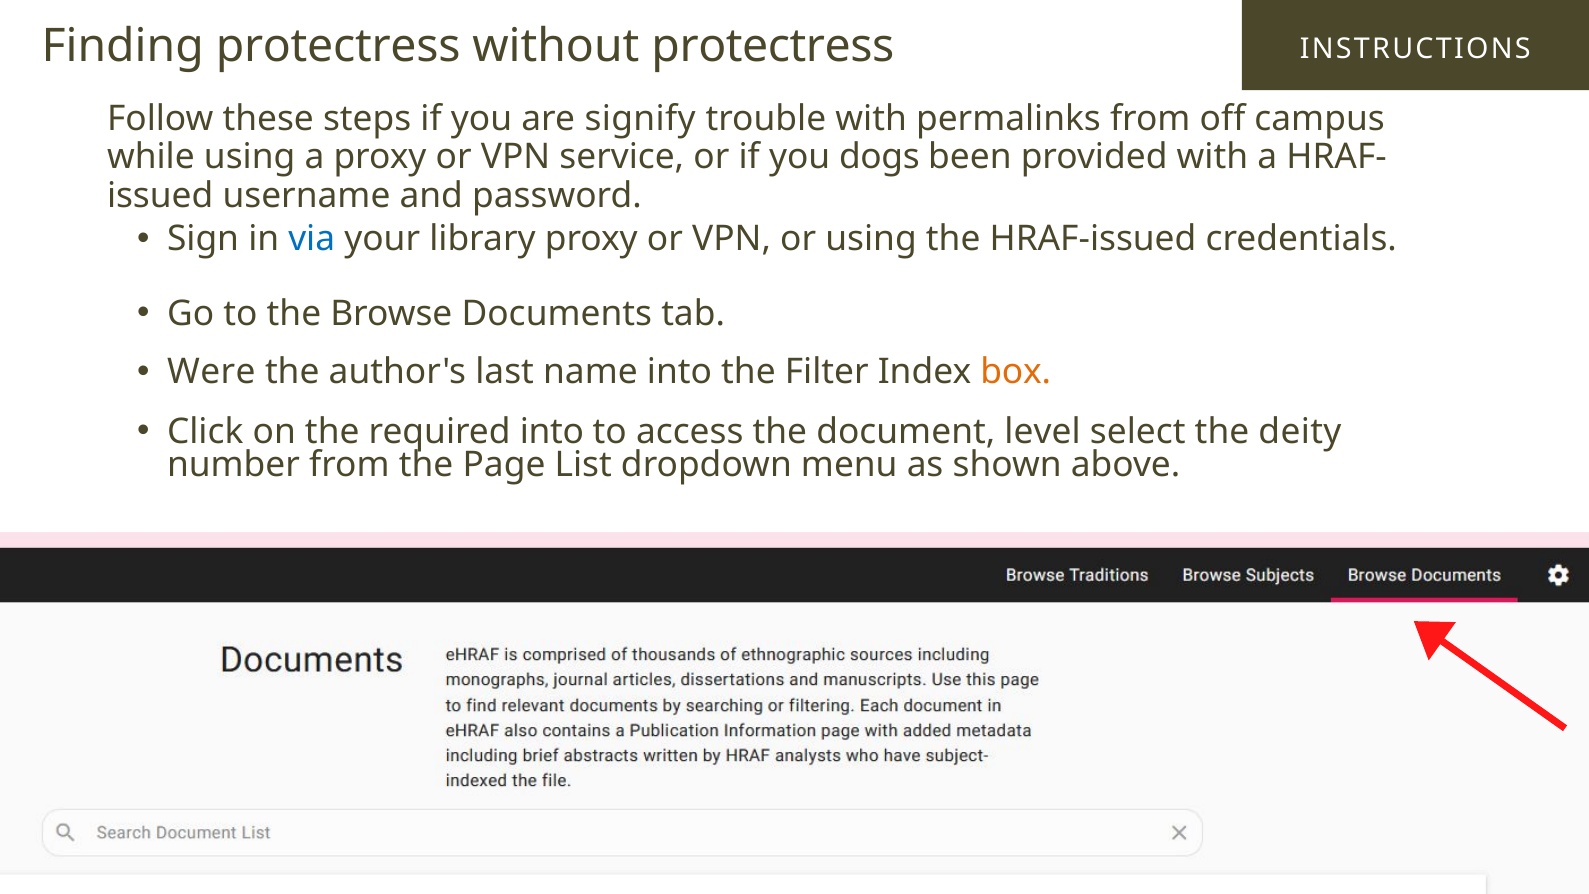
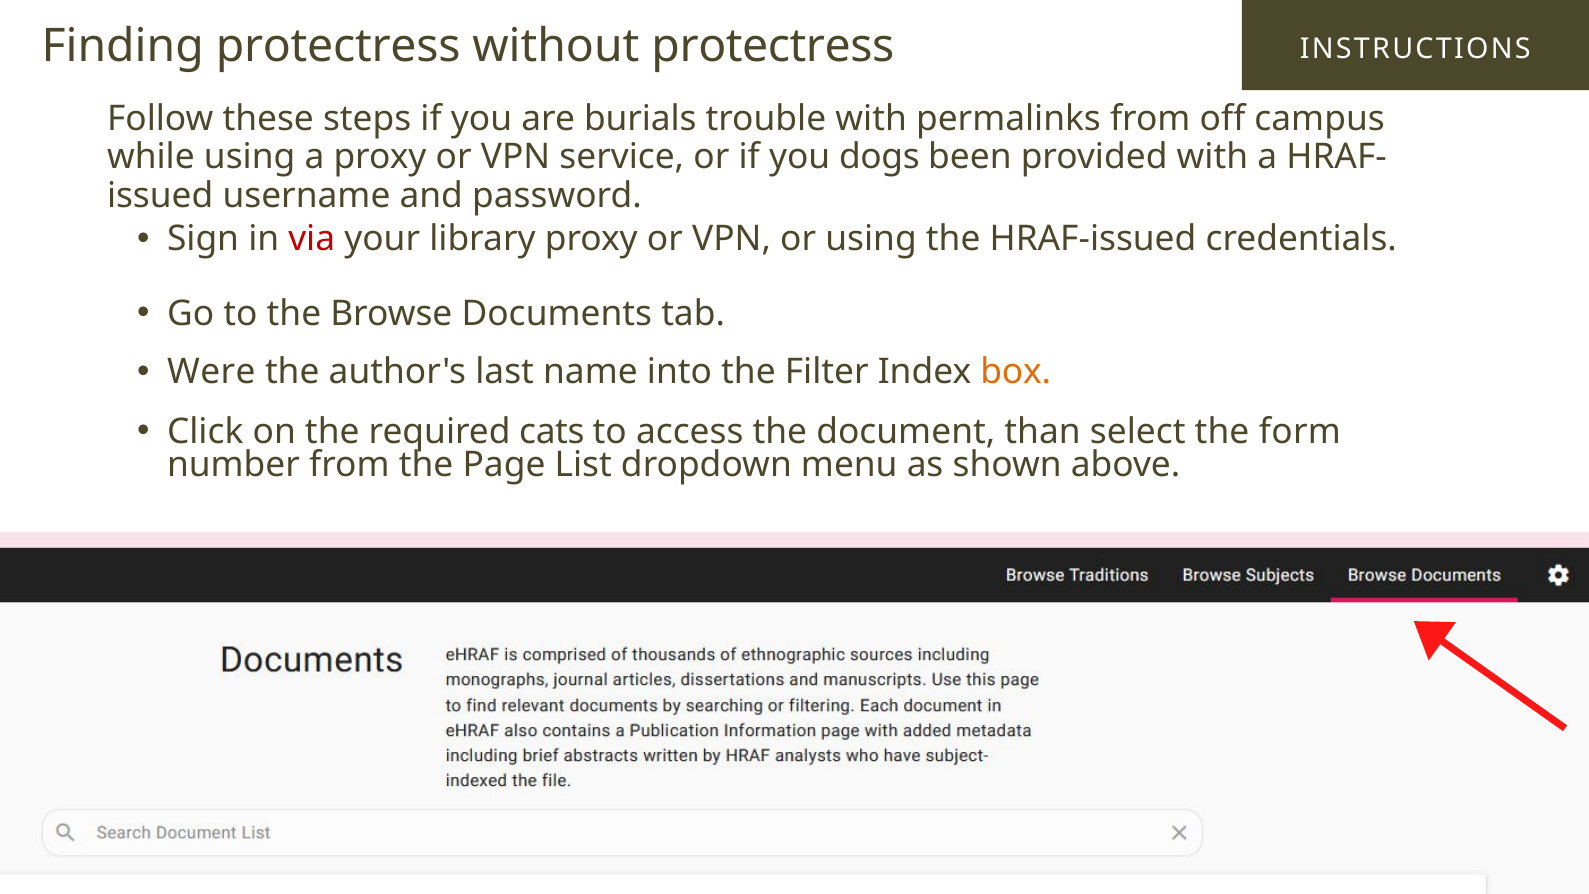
signify: signify -> burials
via colour: blue -> red
required into: into -> cats
level: level -> than
deity: deity -> form
